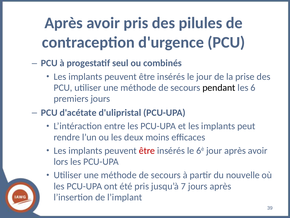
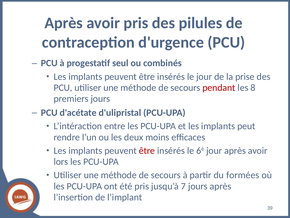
pendant colour: black -> red
6: 6 -> 8
nouvelle: nouvelle -> formées
